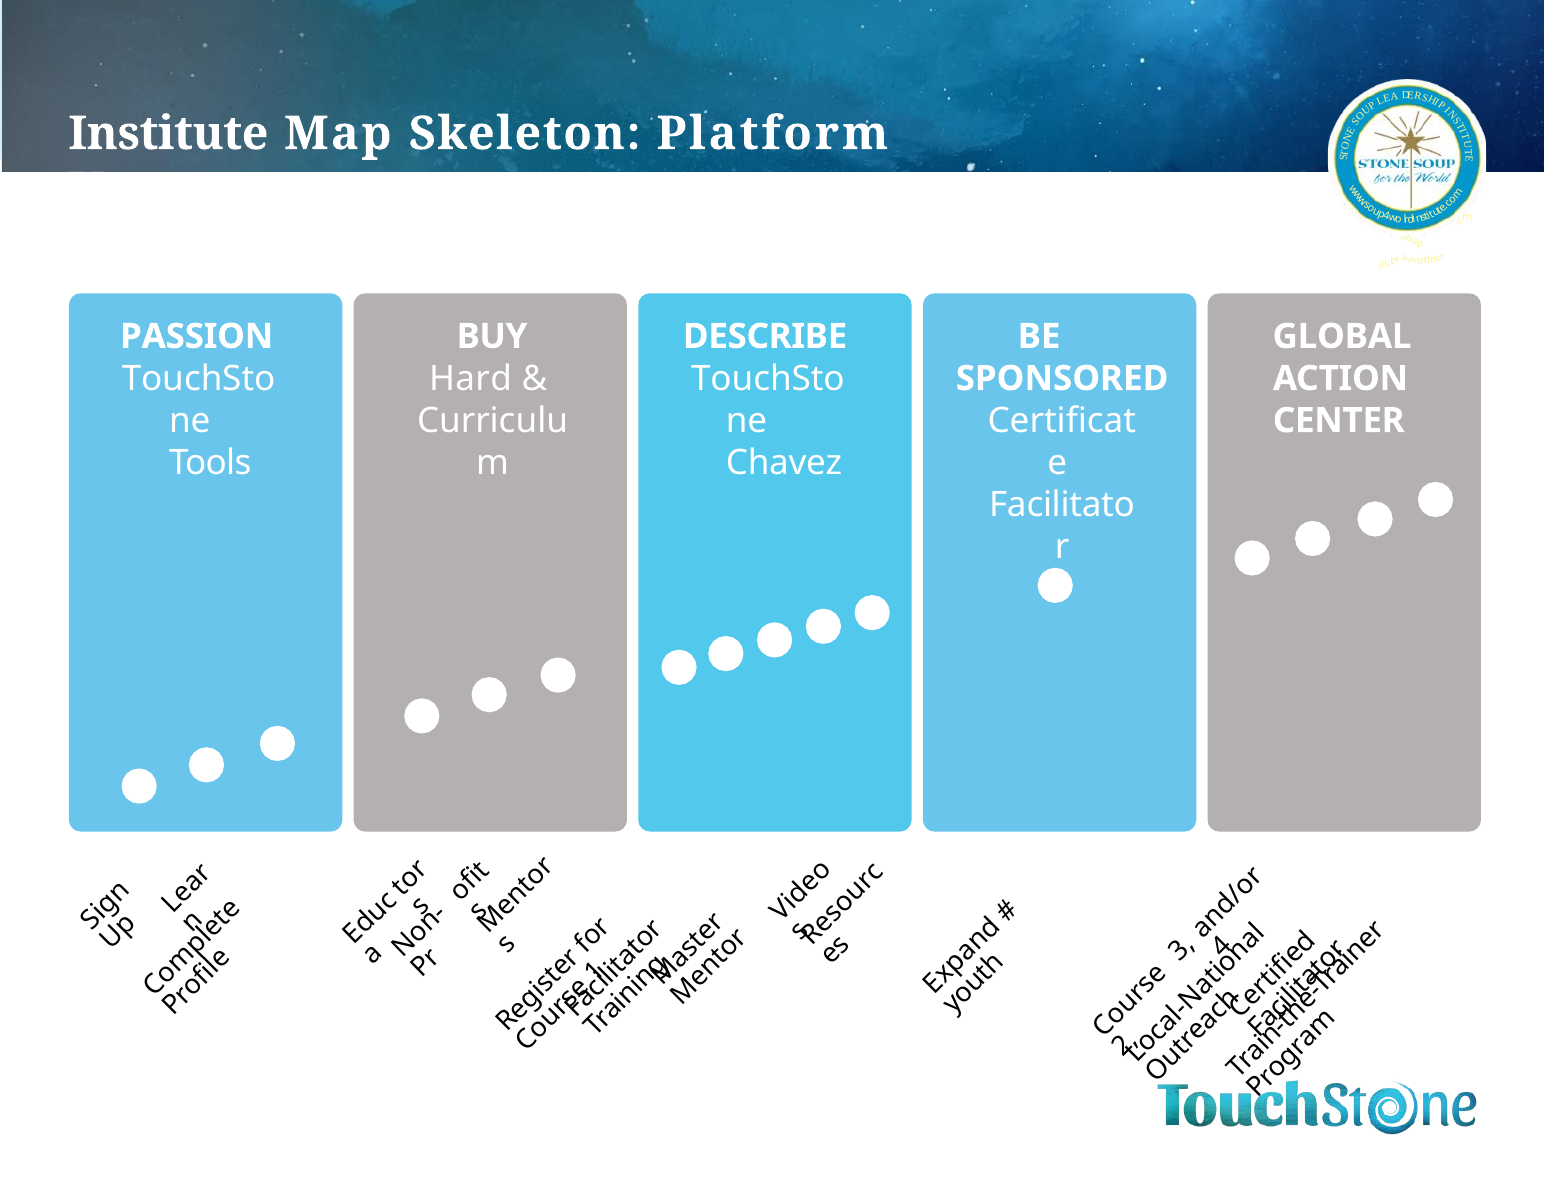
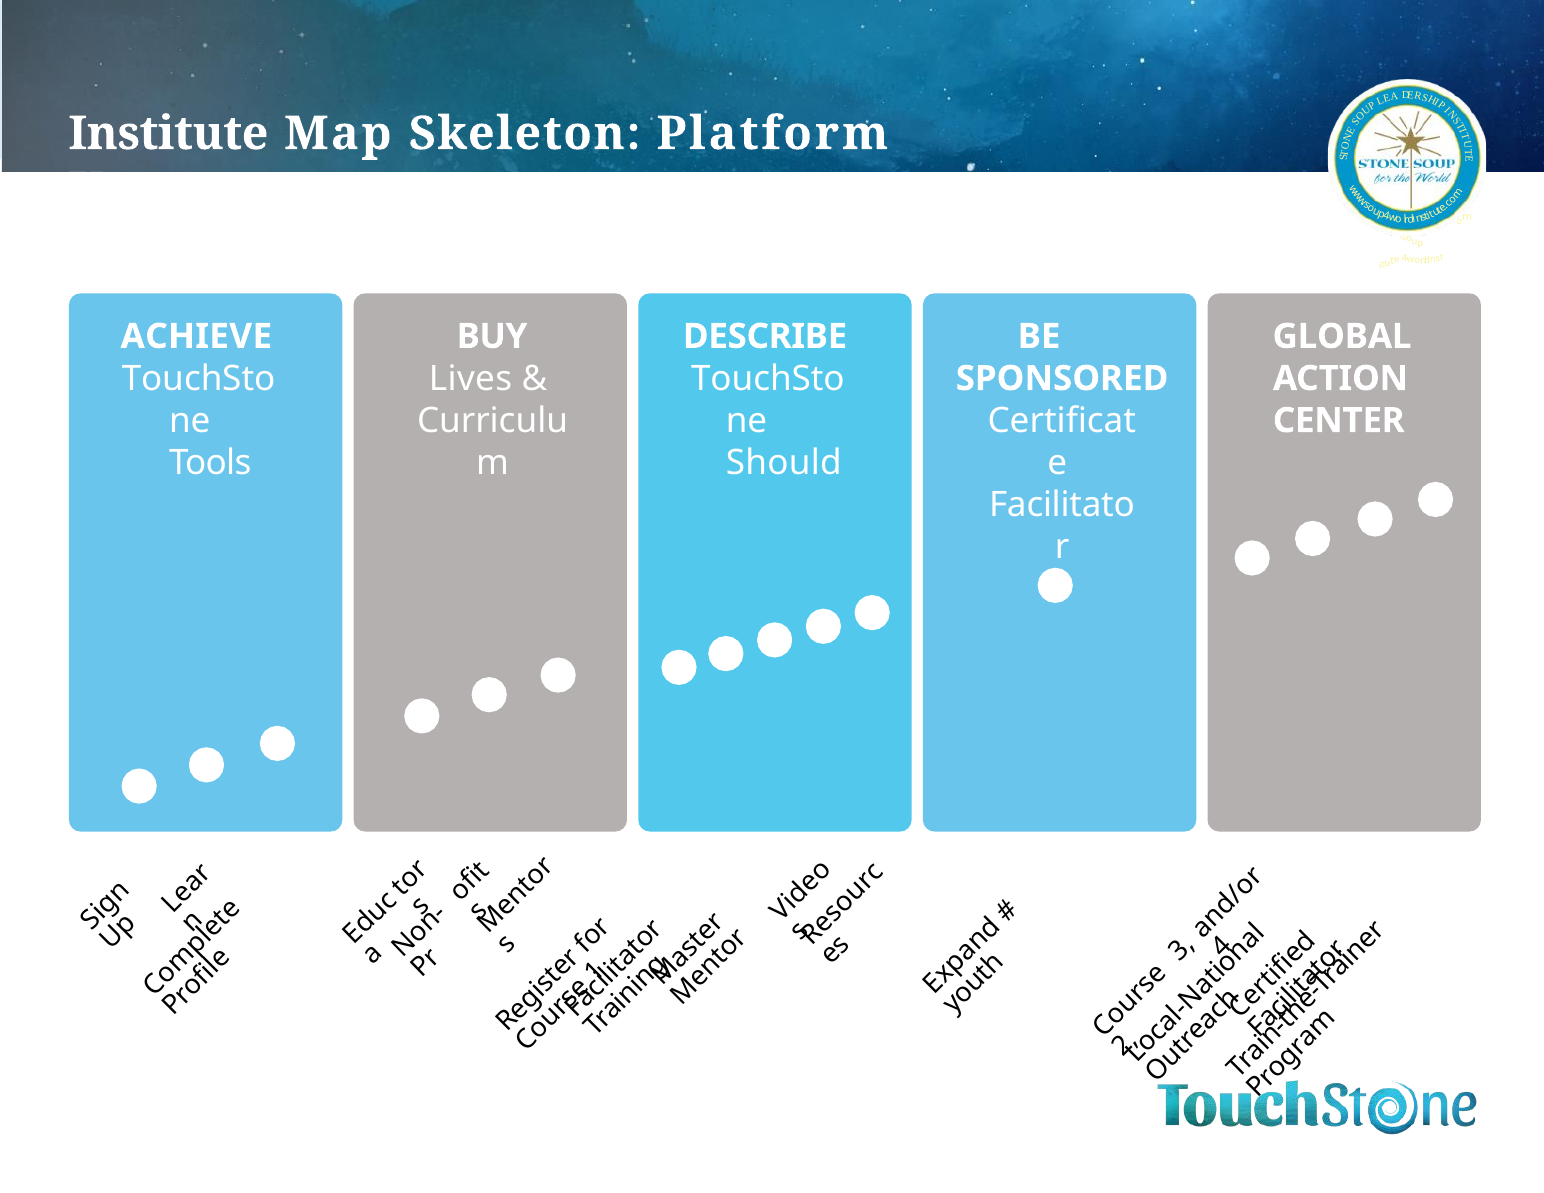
PASSION: PASSION -> ACHIEVE
Hard: Hard -> Lives
Chavez: Chavez -> Should
